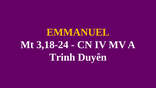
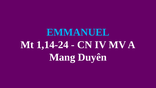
EMMANUEL colour: yellow -> light blue
3,18-24: 3,18-24 -> 1,14-24
Trinh: Trinh -> Mang
